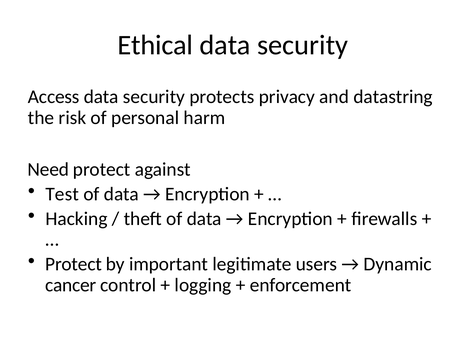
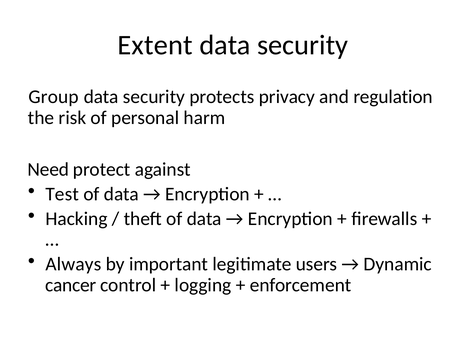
Ethical: Ethical -> Extent
Access: Access -> Group
datastring: datastring -> regulation
Protect at (74, 265): Protect -> Always
